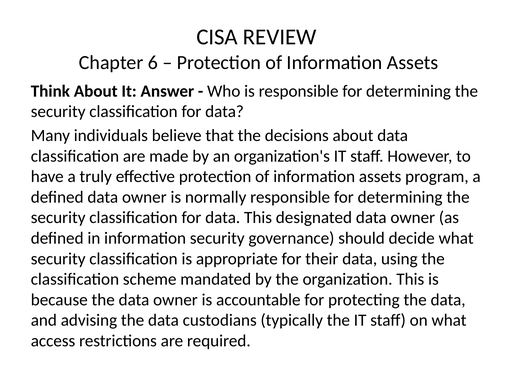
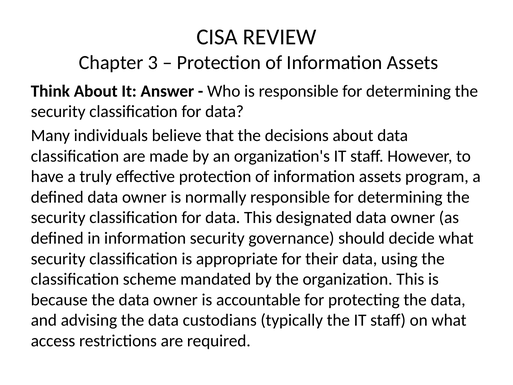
6: 6 -> 3
